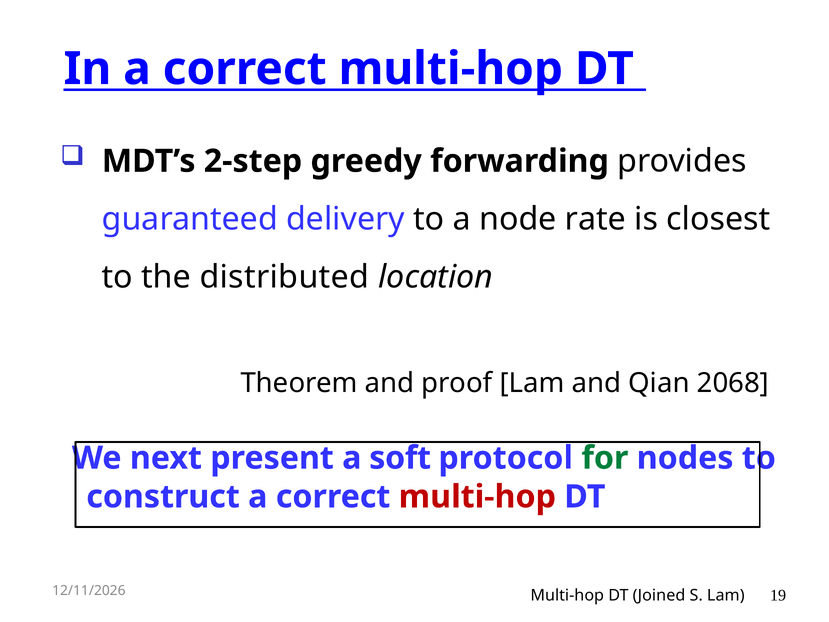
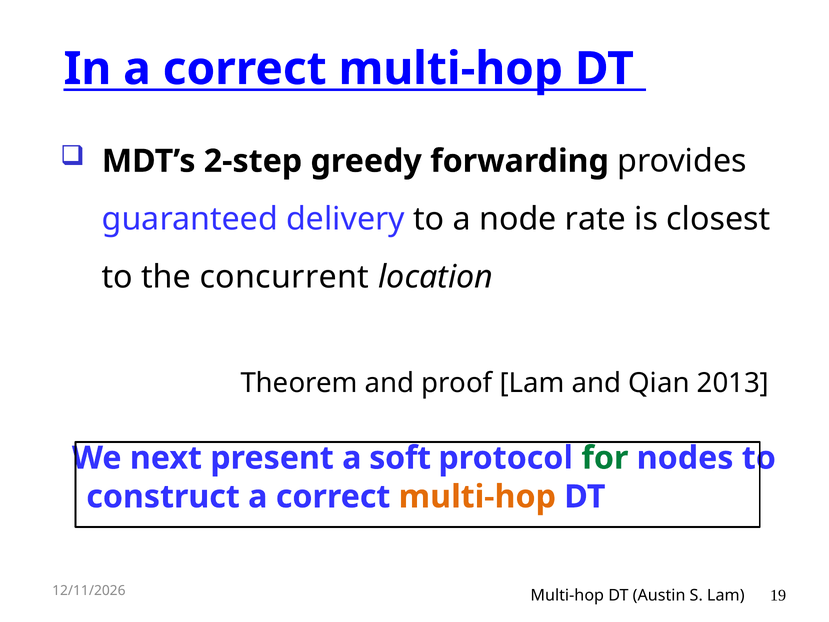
distributed: distributed -> concurrent
2068: 2068 -> 2013
multi-hop at (477, 497) colour: red -> orange
Joined: Joined -> Austin
